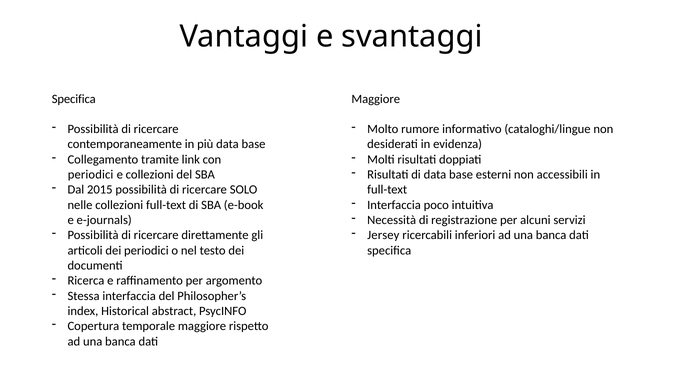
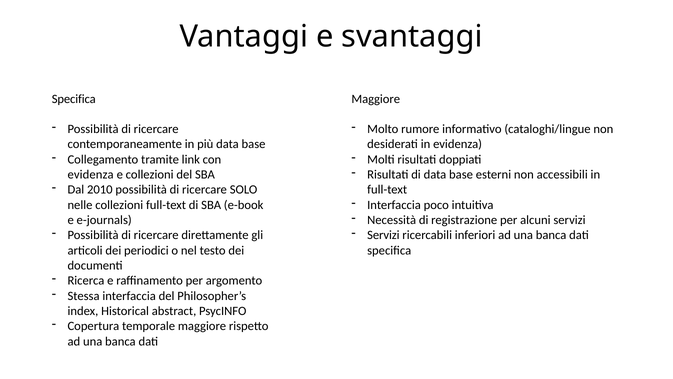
periodici at (91, 174): periodici -> evidenza
2015: 2015 -> 2010
Jersey at (383, 235): Jersey -> Servizi
